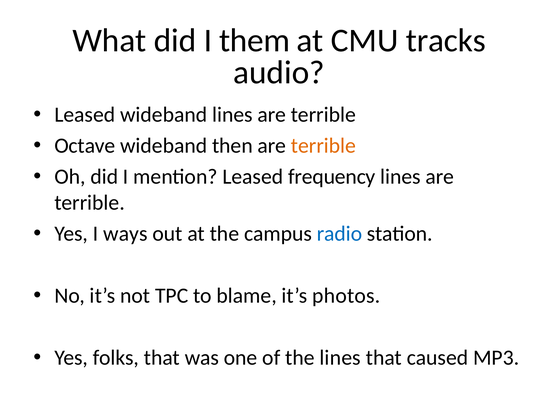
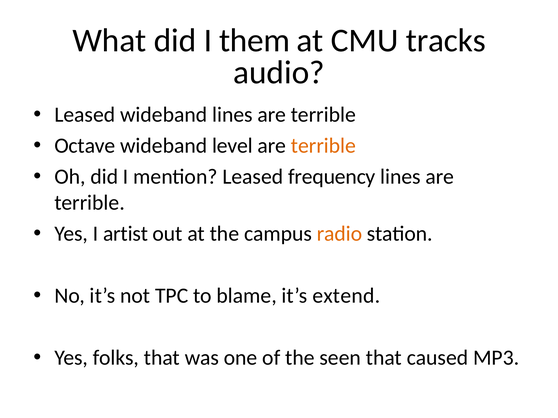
then: then -> level
ways: ways -> artist
radio colour: blue -> orange
photos: photos -> extend
the lines: lines -> seen
